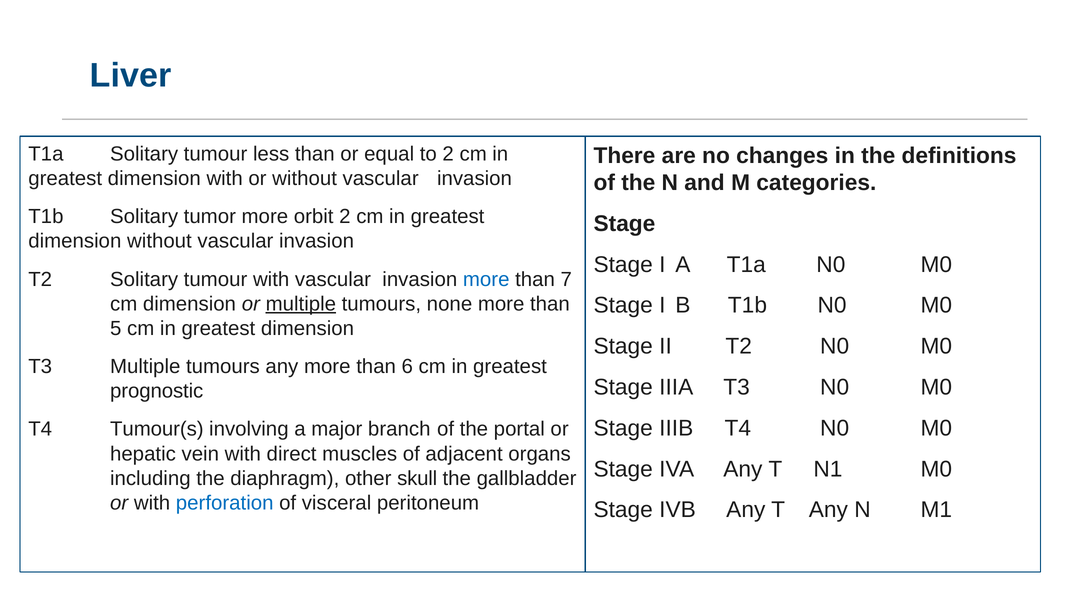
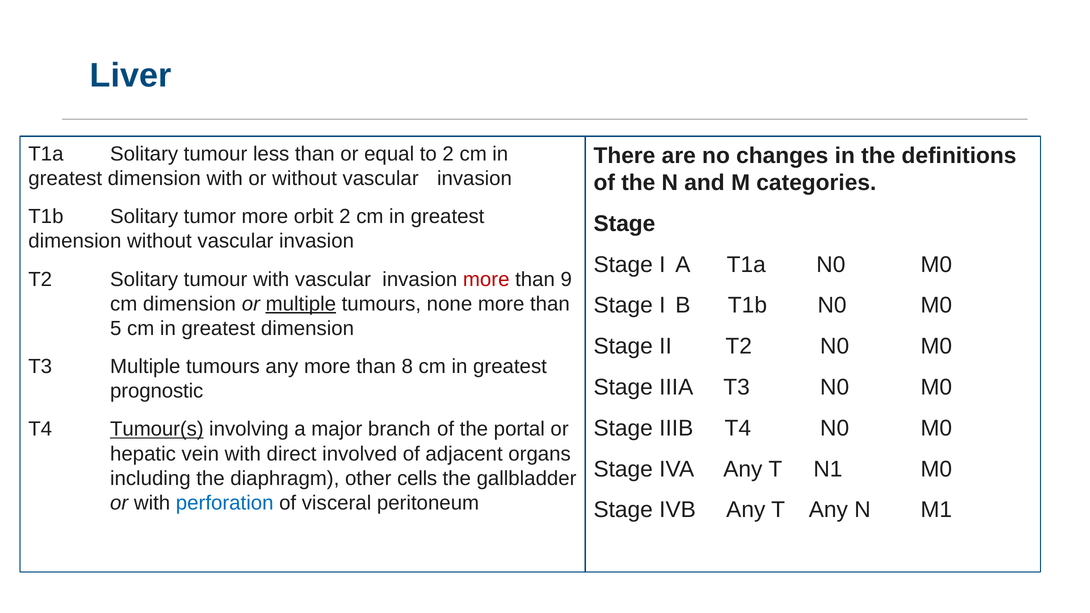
more at (486, 279) colour: blue -> red
7: 7 -> 9
6: 6 -> 8
Tumour(s underline: none -> present
muscles: muscles -> involved
skull: skull -> cells
